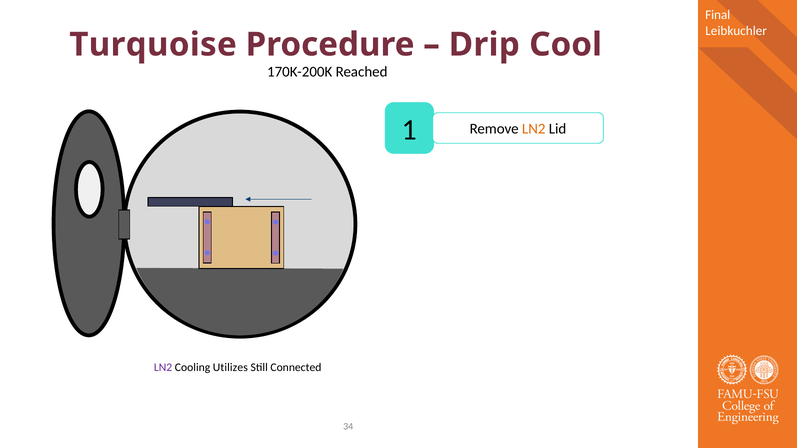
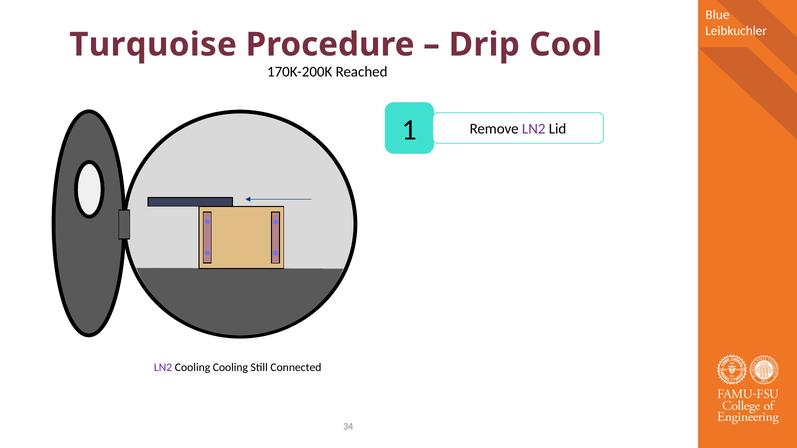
Final: Final -> Blue
LN2 at (534, 129) colour: orange -> purple
Cooling Utilizes: Utilizes -> Cooling
